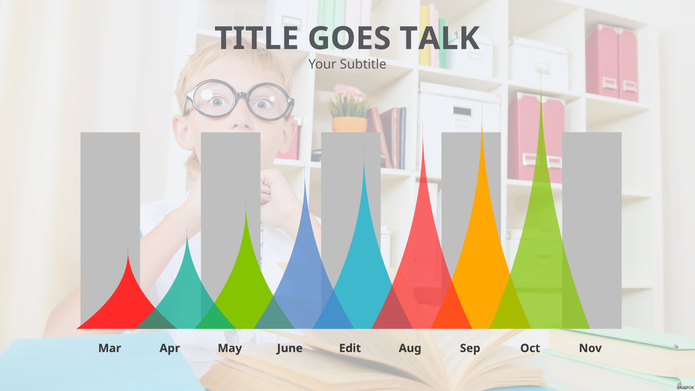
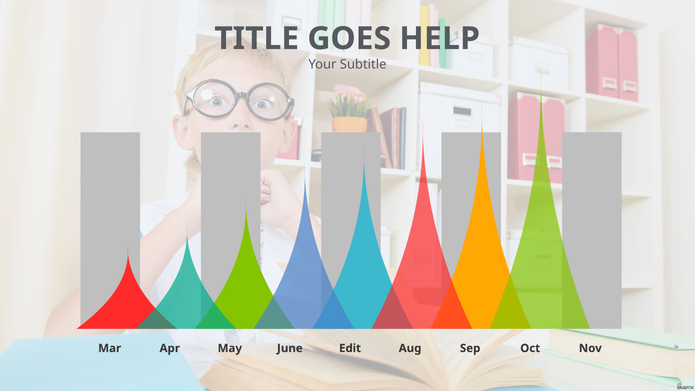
TALK: TALK -> HELP
